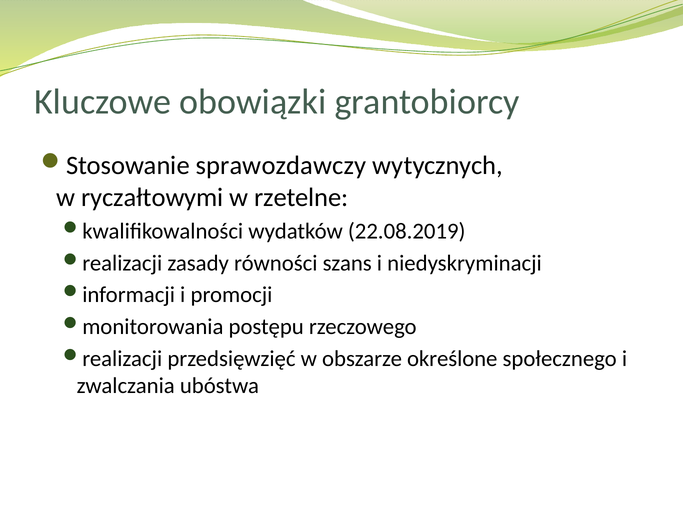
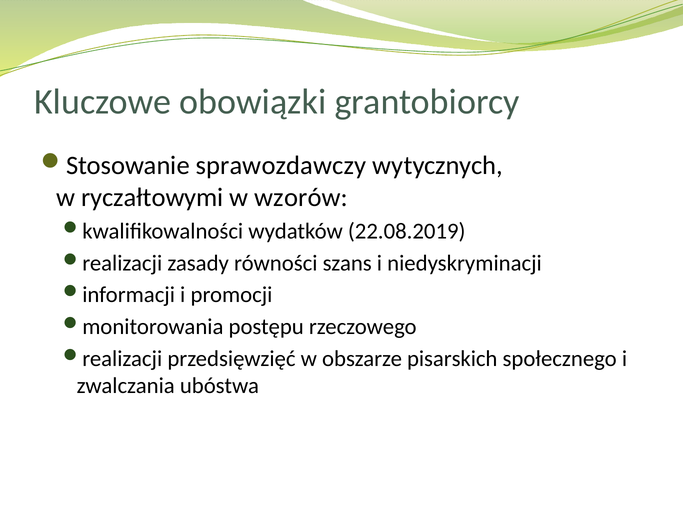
rzetelne: rzetelne -> wzorów
określone: określone -> pisarskich
